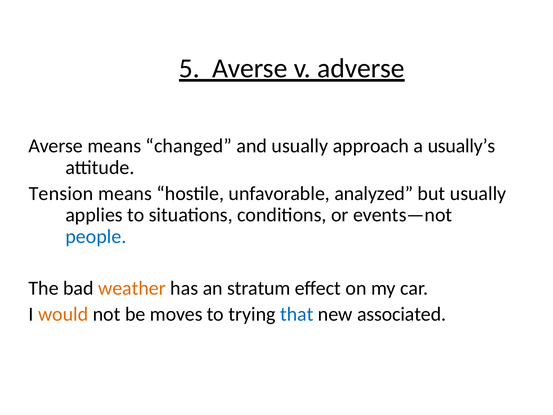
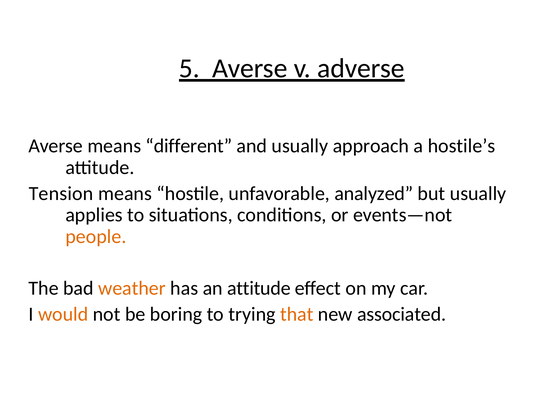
changed: changed -> different
usually’s: usually’s -> hostile’s
people colour: blue -> orange
an stratum: stratum -> attitude
moves: moves -> boring
that colour: blue -> orange
